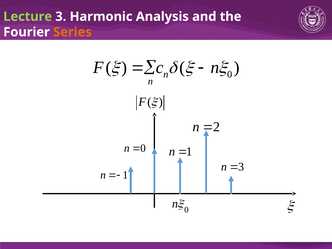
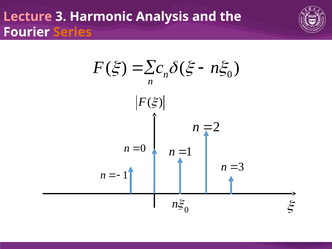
Lecture colour: light green -> pink
